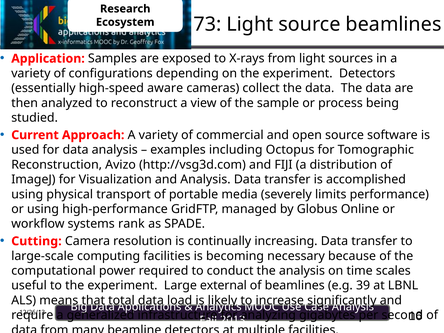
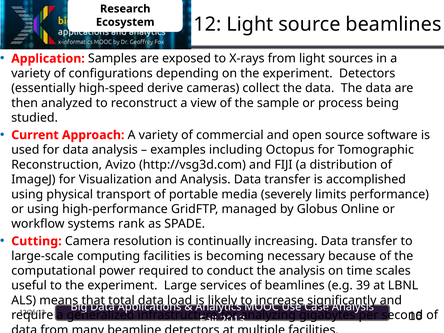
73: 73 -> 12
aware: aware -> derive
external: external -> services
